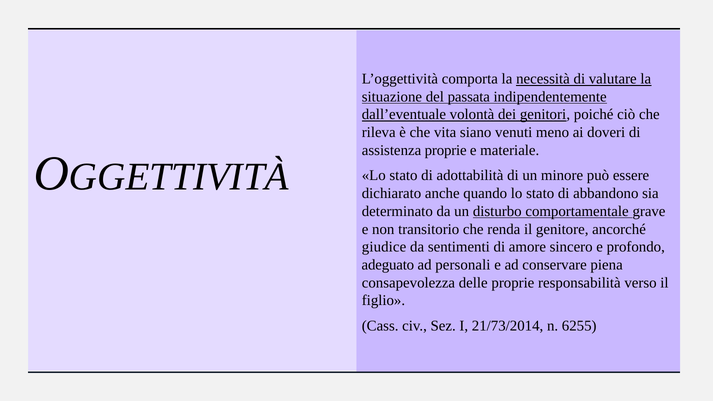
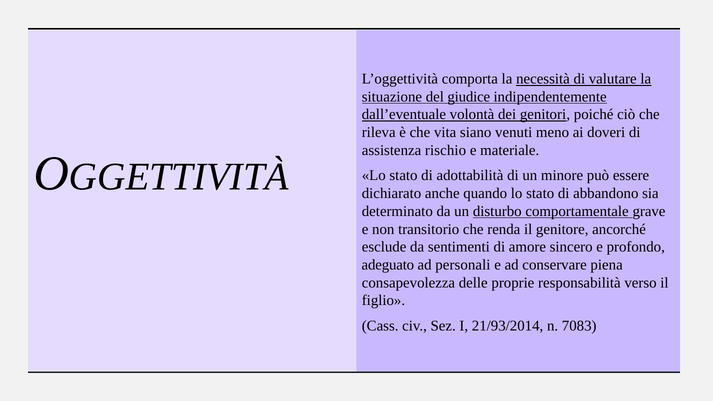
passata: passata -> giudice
assistenza proprie: proprie -> rischio
giudice: giudice -> esclude
21/73/2014: 21/73/2014 -> 21/93/2014
6255: 6255 -> 7083
